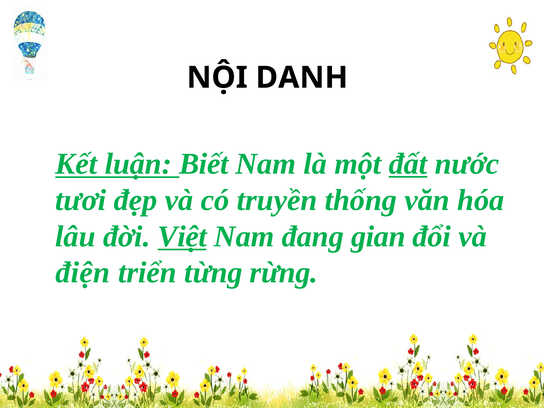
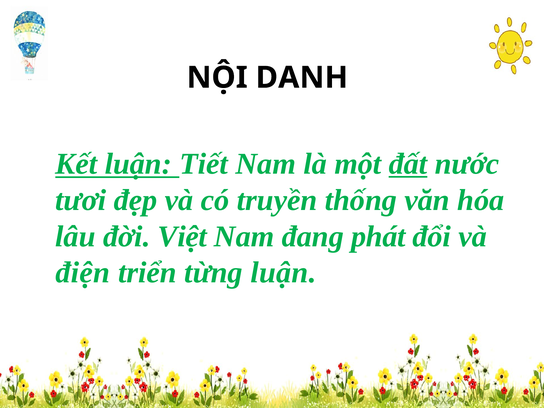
Biết: Biết -> Tiết
Việt underline: present -> none
gian: gian -> phát
từng rừng: rừng -> luận
